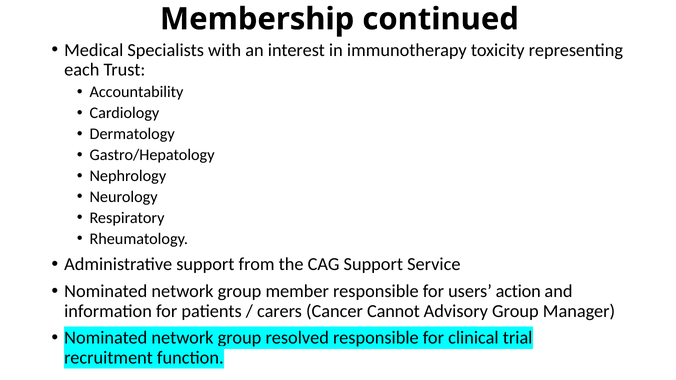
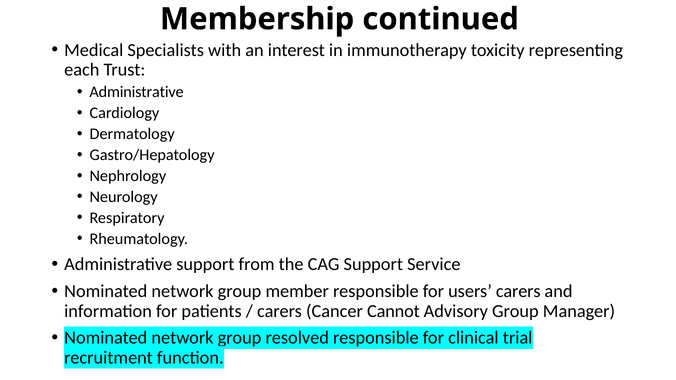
Accountability at (136, 92): Accountability -> Administrative
users action: action -> carers
